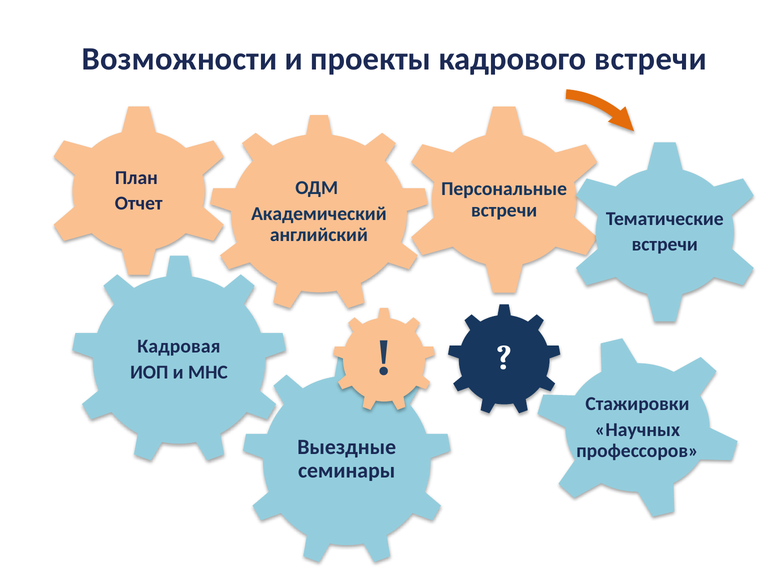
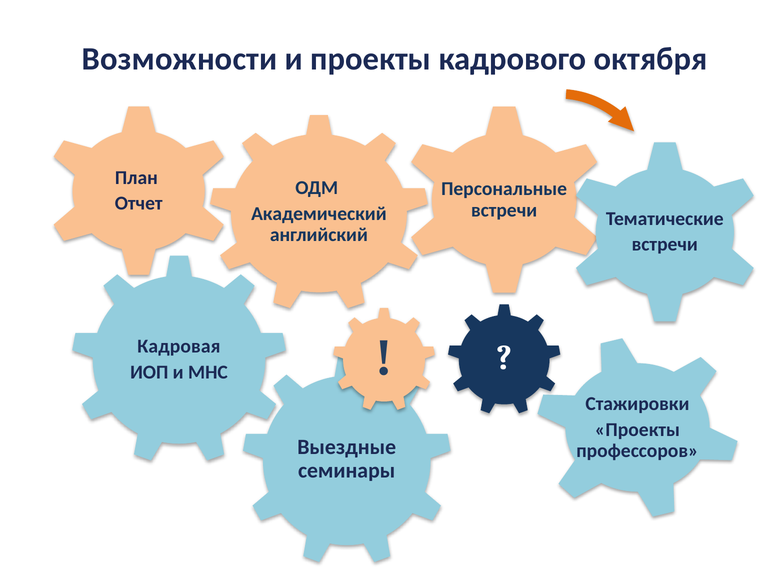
кадрового встречи: встречи -> октября
Научных at (637, 429): Научных -> Проекты
